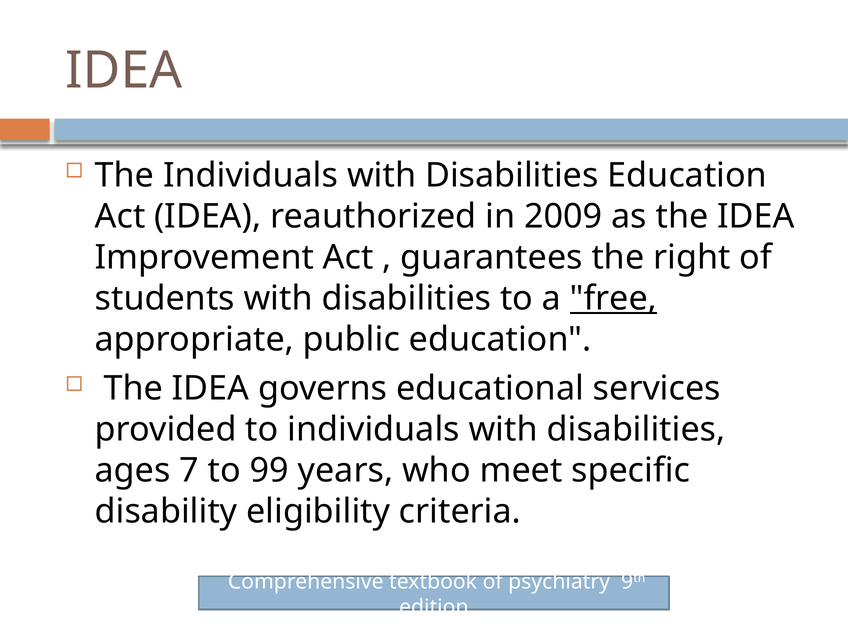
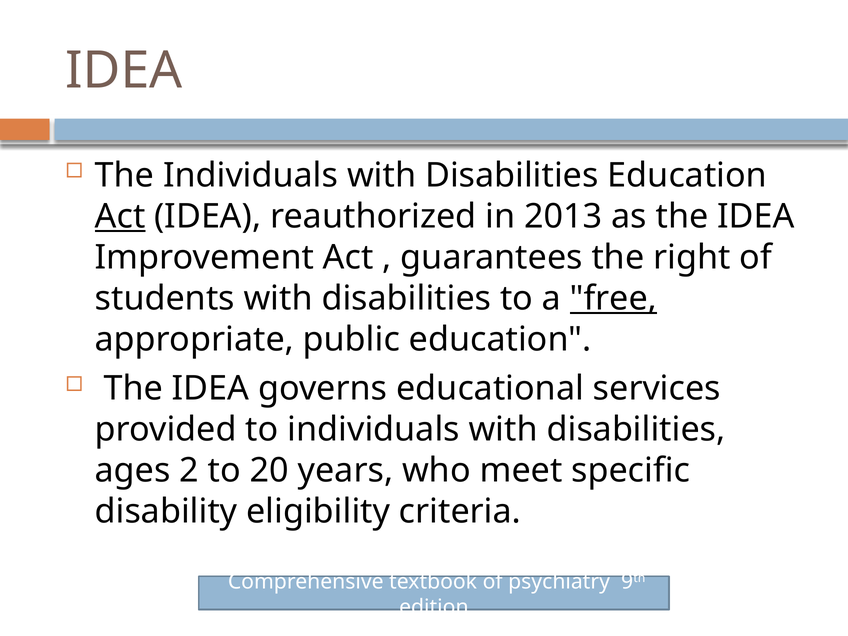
Act at (120, 216) underline: none -> present
2009: 2009 -> 2013
7: 7 -> 2
99: 99 -> 20
